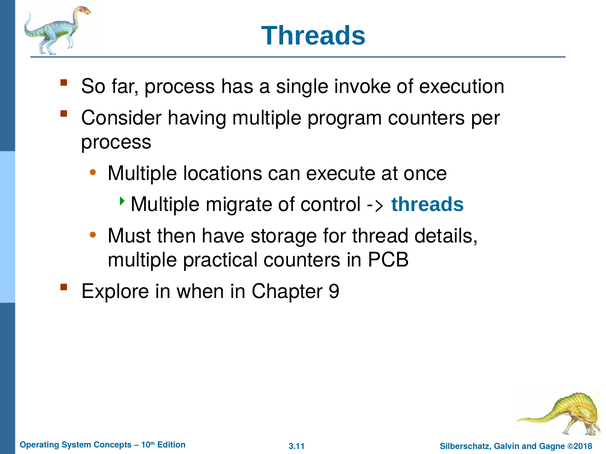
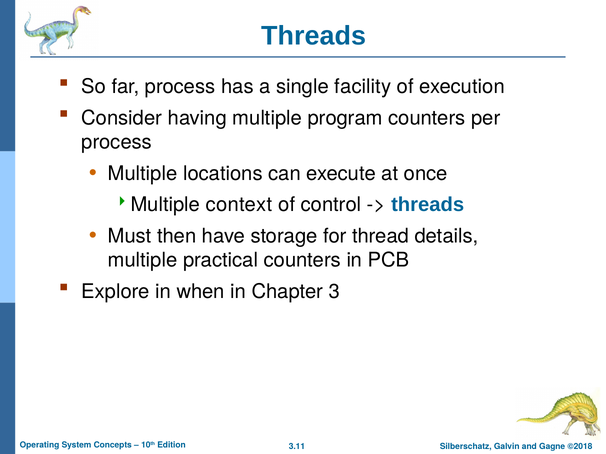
invoke: invoke -> facility
migrate: migrate -> context
9: 9 -> 3
